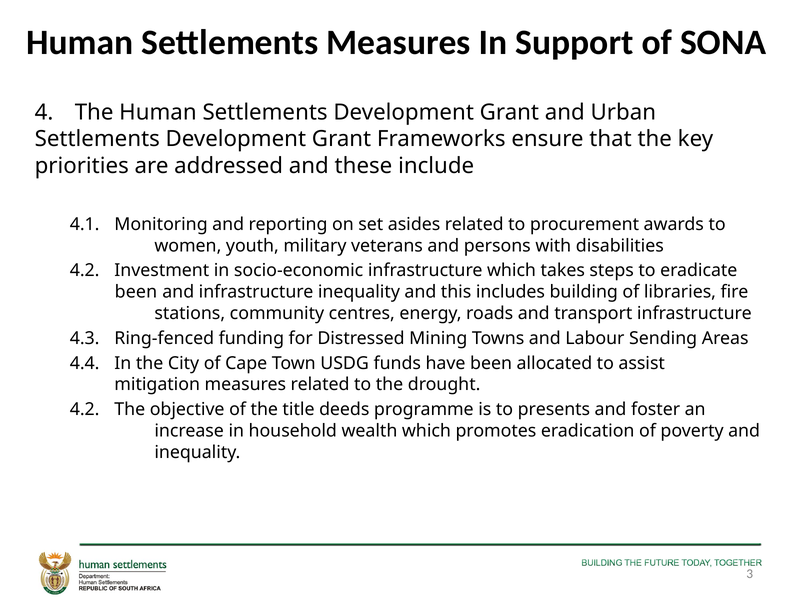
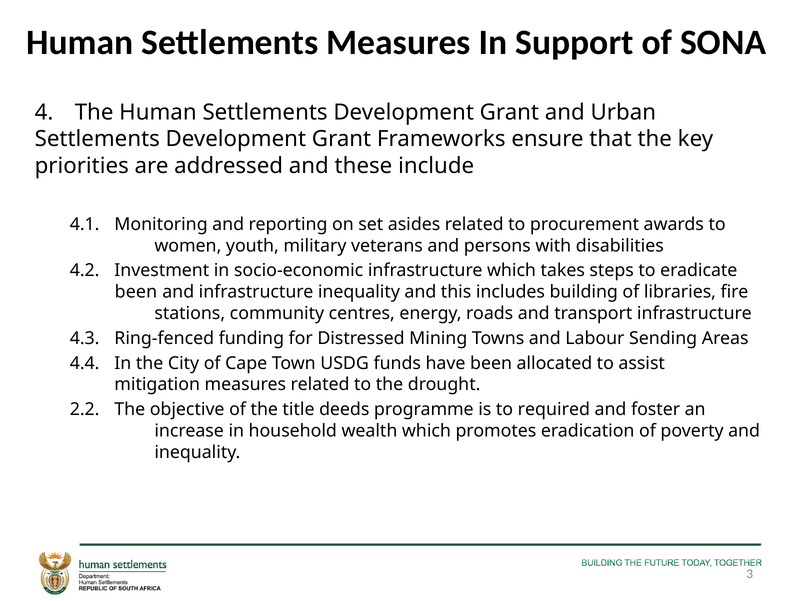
4.2 at (85, 409): 4.2 -> 2.2
presents: presents -> required
